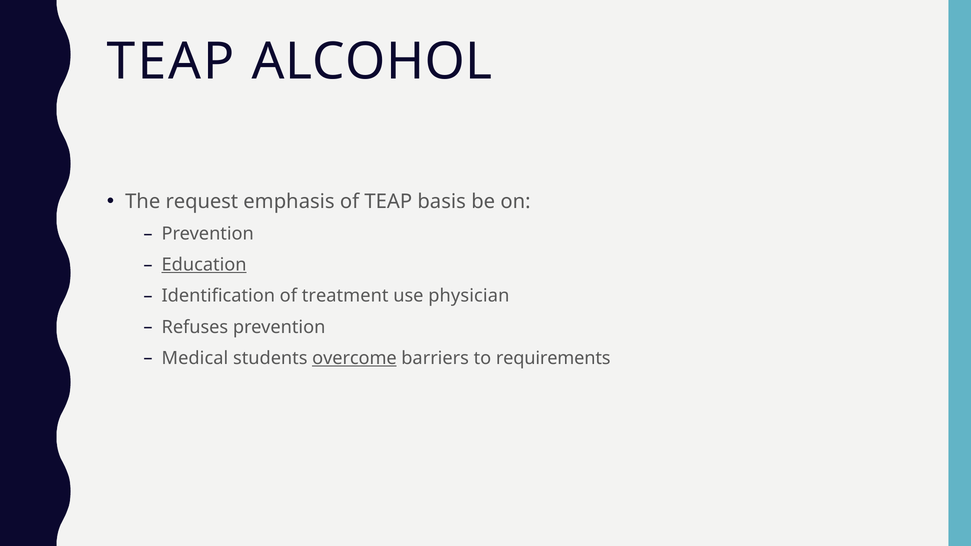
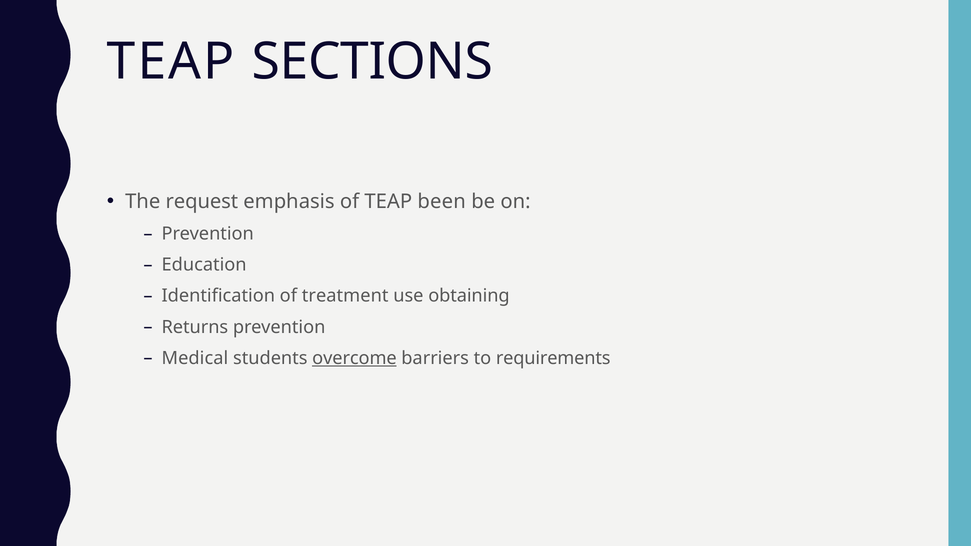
ALCOHOL: ALCOHOL -> SECTIONS
basis: basis -> been
Education underline: present -> none
physician: physician -> obtaining
Refuses: Refuses -> Returns
